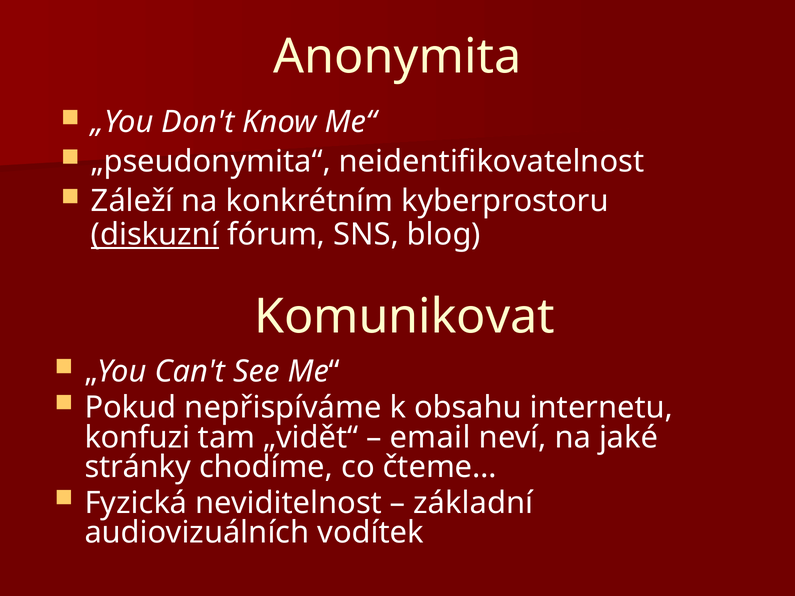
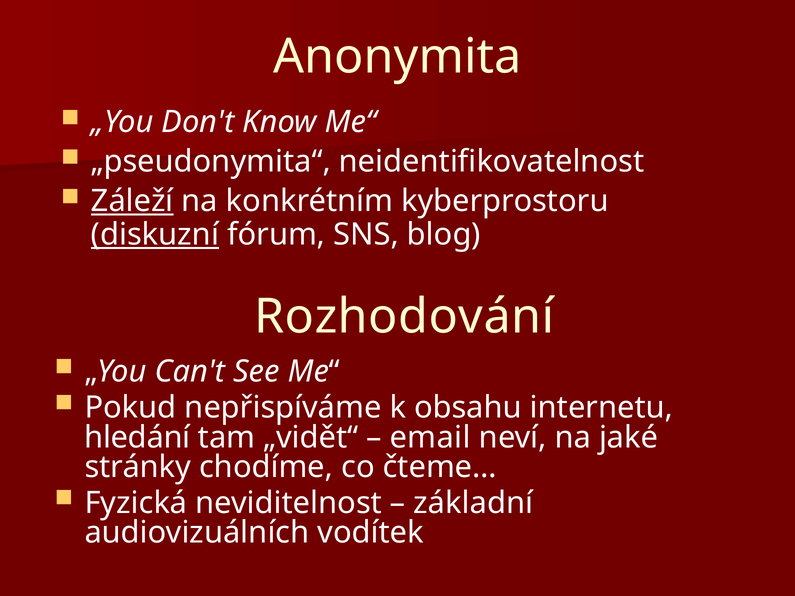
Záleží underline: none -> present
Komunikovat: Komunikovat -> Rozhodování
konfuzi: konfuzi -> hledání
